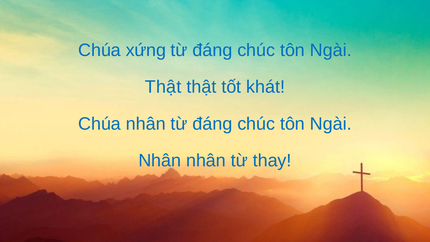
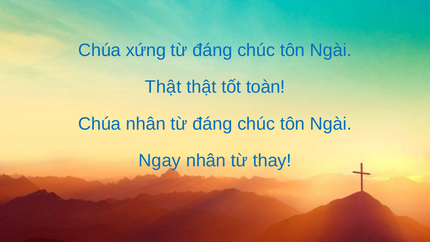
khát: khát -> toàn
Nhân at (160, 160): Nhân -> Ngay
